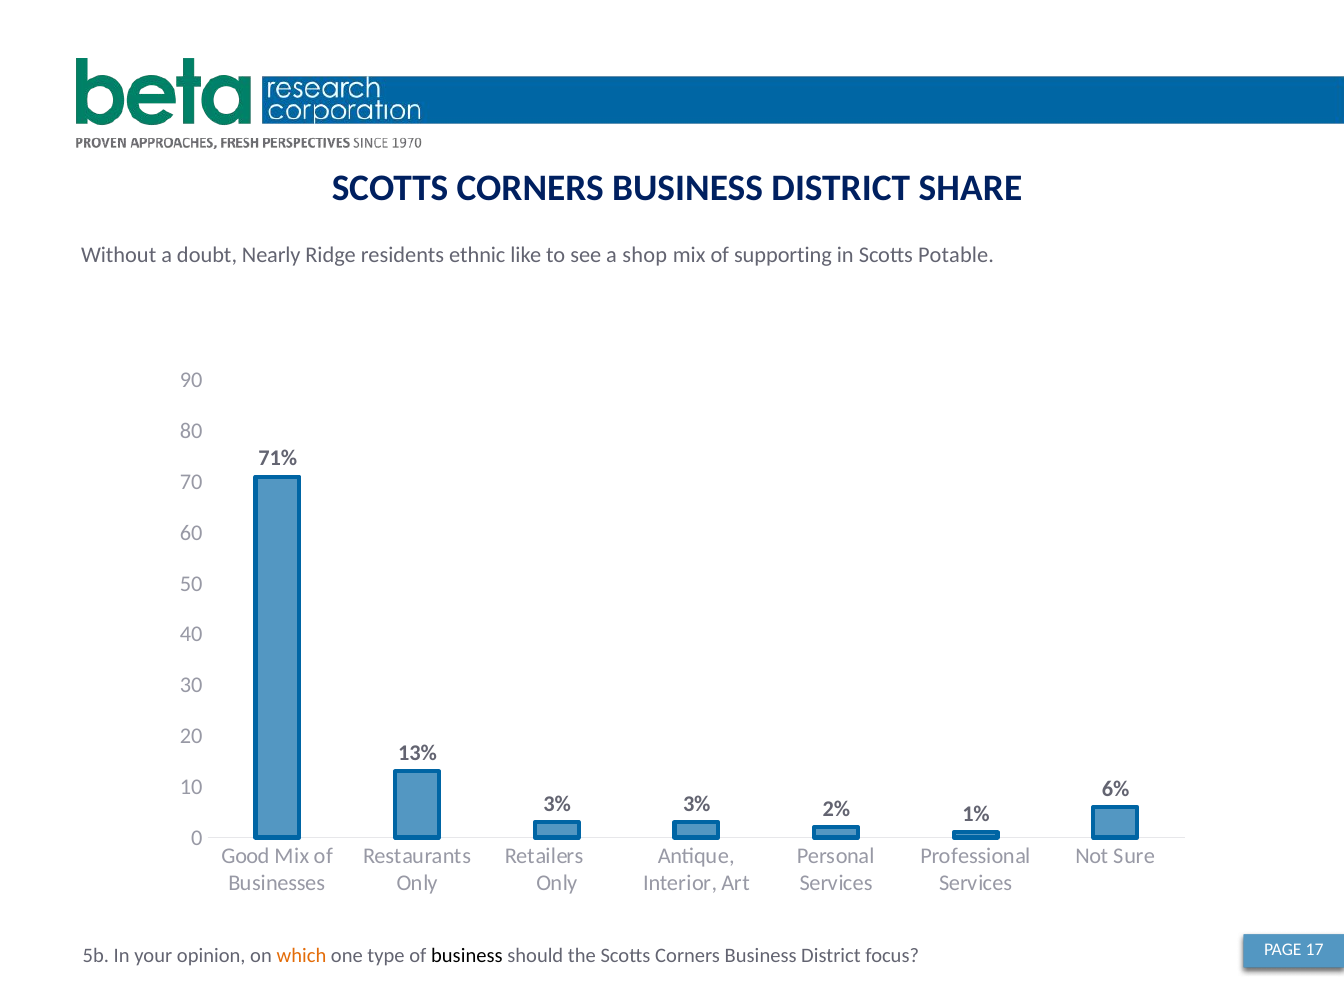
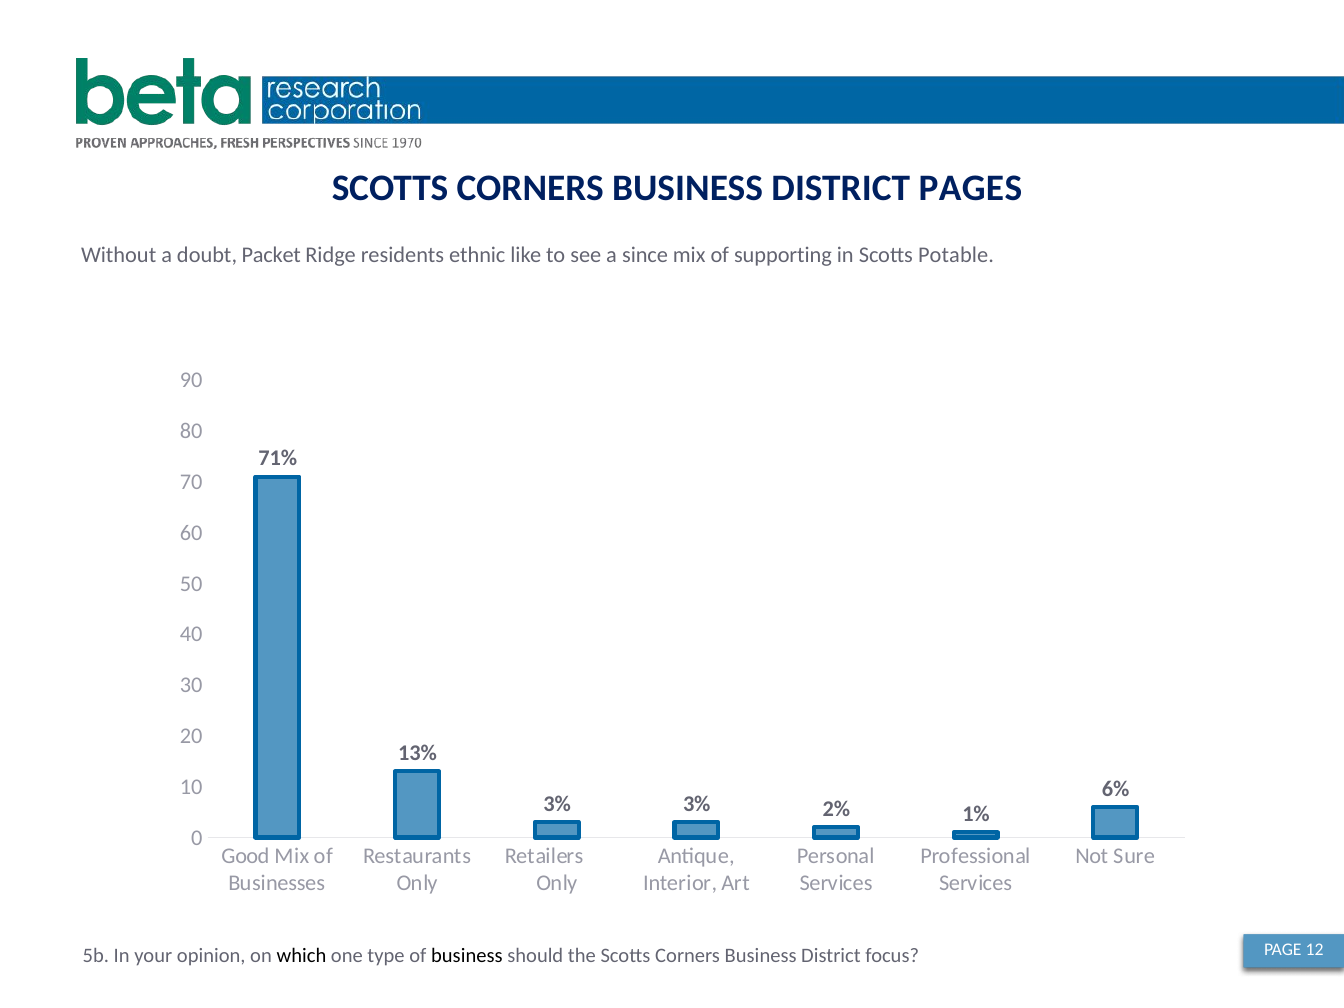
SHARE: SHARE -> PAGES
Nearly: Nearly -> Packet
shop: shop -> since
17: 17 -> 12
which colour: orange -> black
